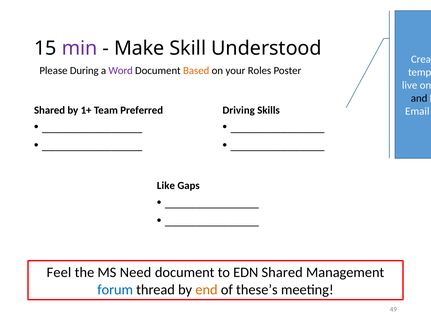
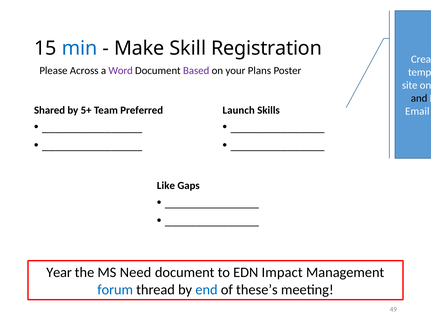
min colour: purple -> blue
Understood: Understood -> Registration
During: During -> Across
Based colour: orange -> purple
Roles: Roles -> Plans
live: live -> site
1+: 1+ -> 5+
Driving: Driving -> Launch
Feel: Feel -> Year
EDN Shared: Shared -> Impact
end colour: orange -> blue
